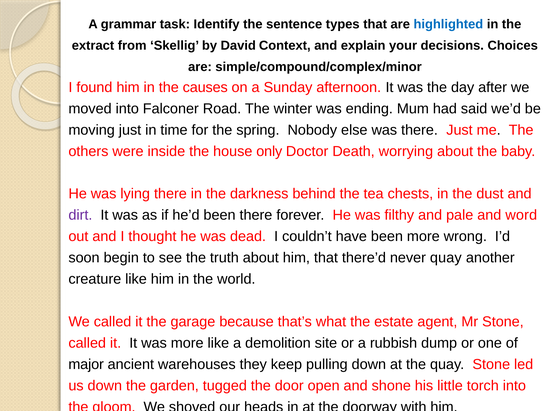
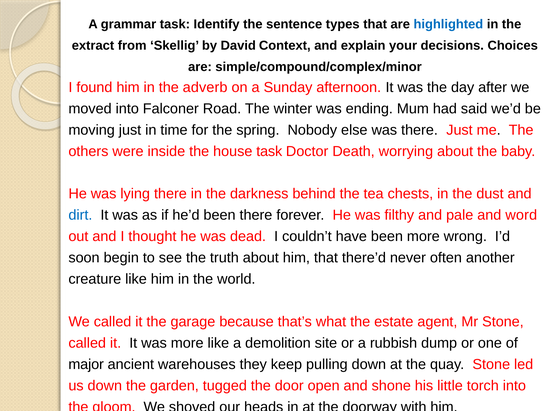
causes: causes -> adverb
house only: only -> task
dirt colour: purple -> blue
never quay: quay -> often
